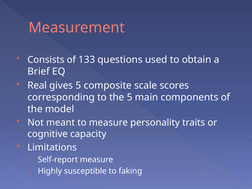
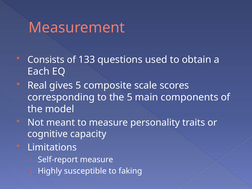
Brief: Brief -> Each
